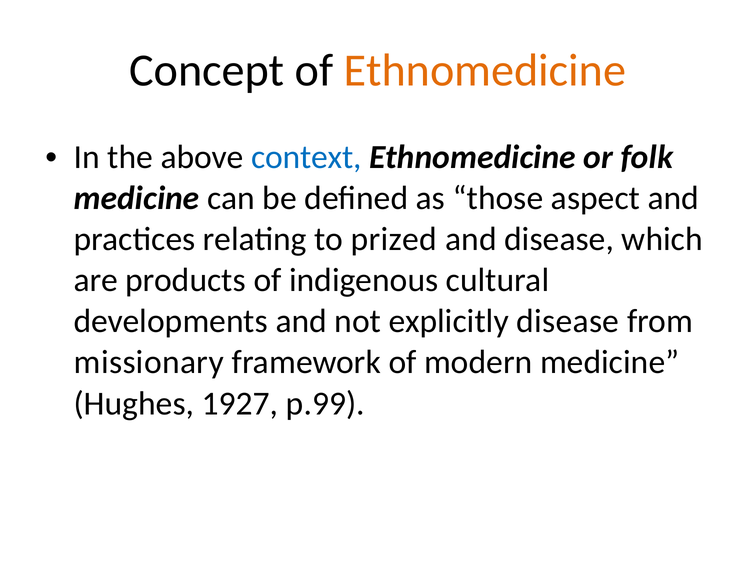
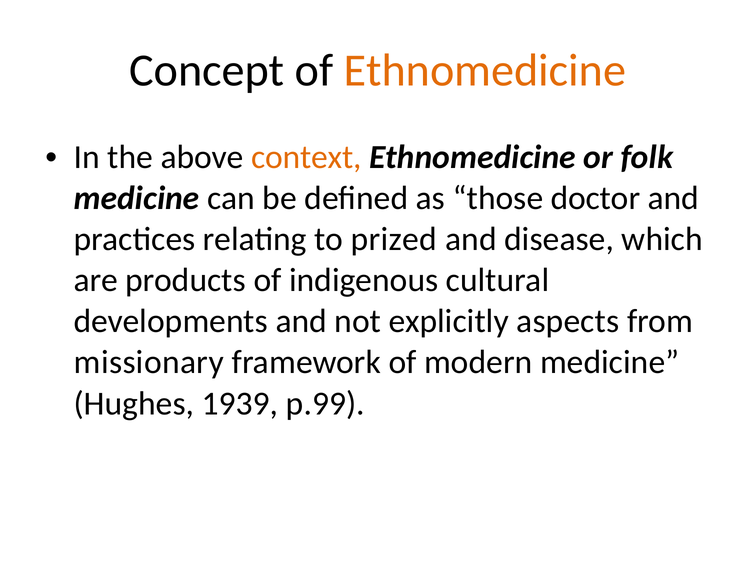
context colour: blue -> orange
aspect: aspect -> doctor
explicitly disease: disease -> aspects
1927: 1927 -> 1939
